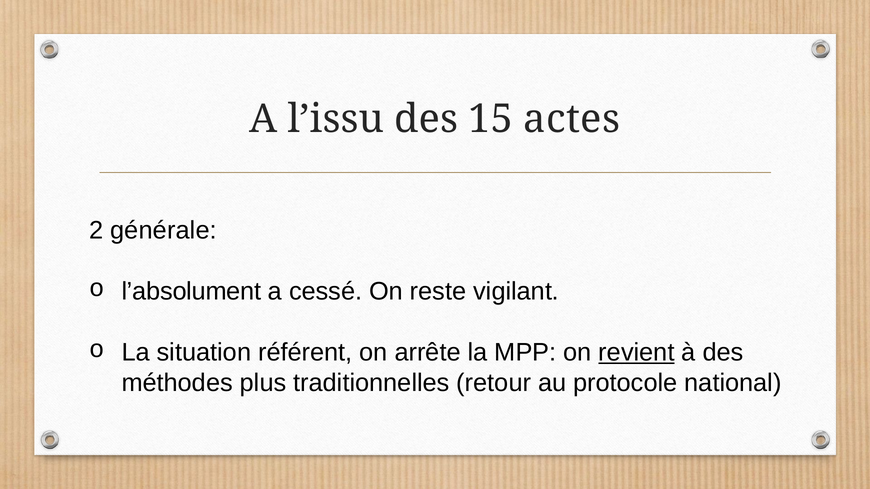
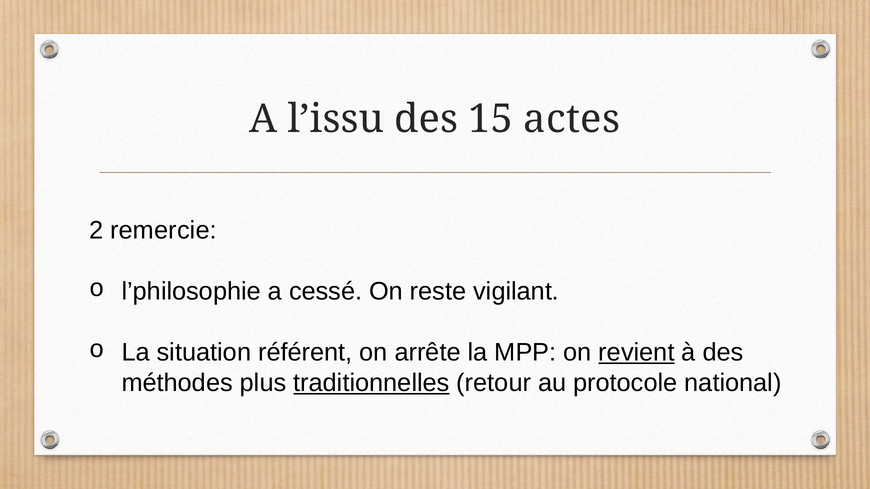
générale: générale -> remercie
l’absolument: l’absolument -> l’philosophie
traditionnelles underline: none -> present
